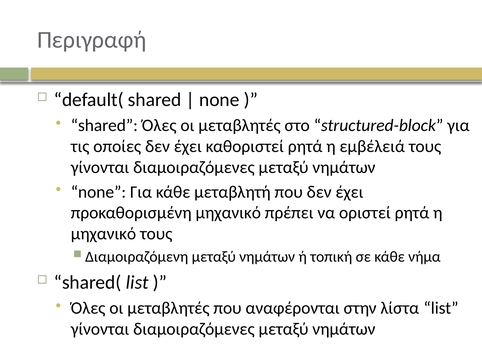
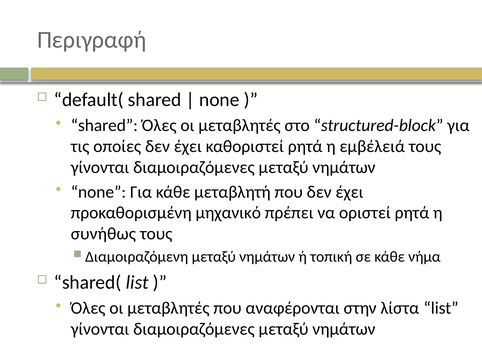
μηχανικό at (103, 233): μηχανικό -> συνήθως
